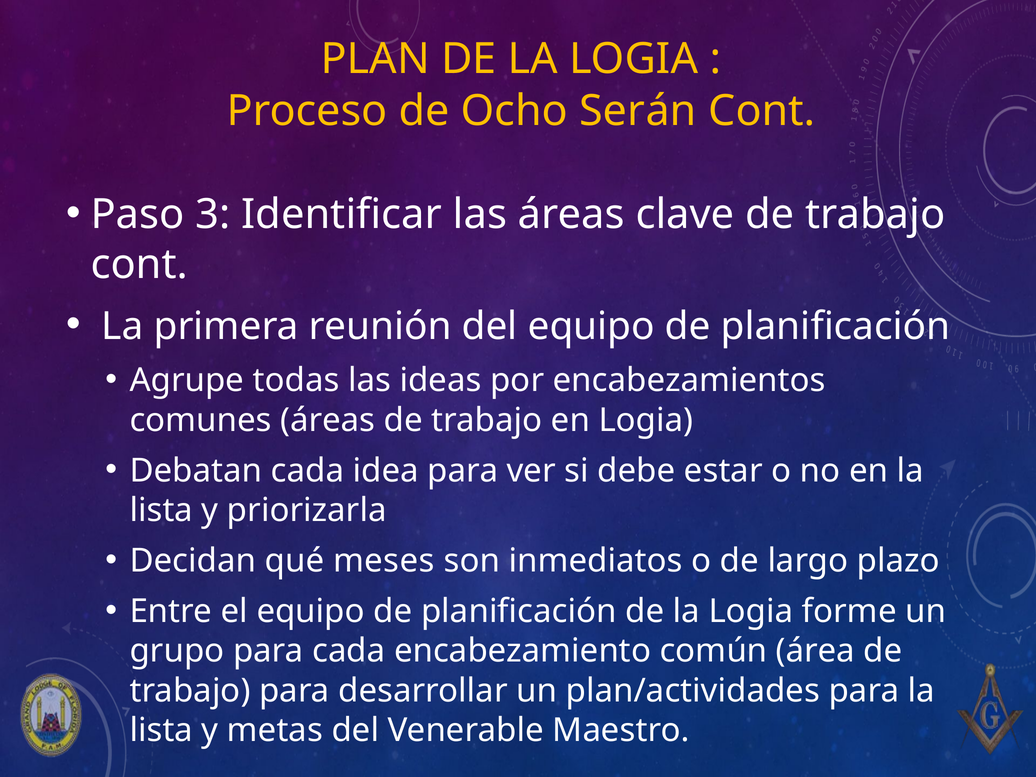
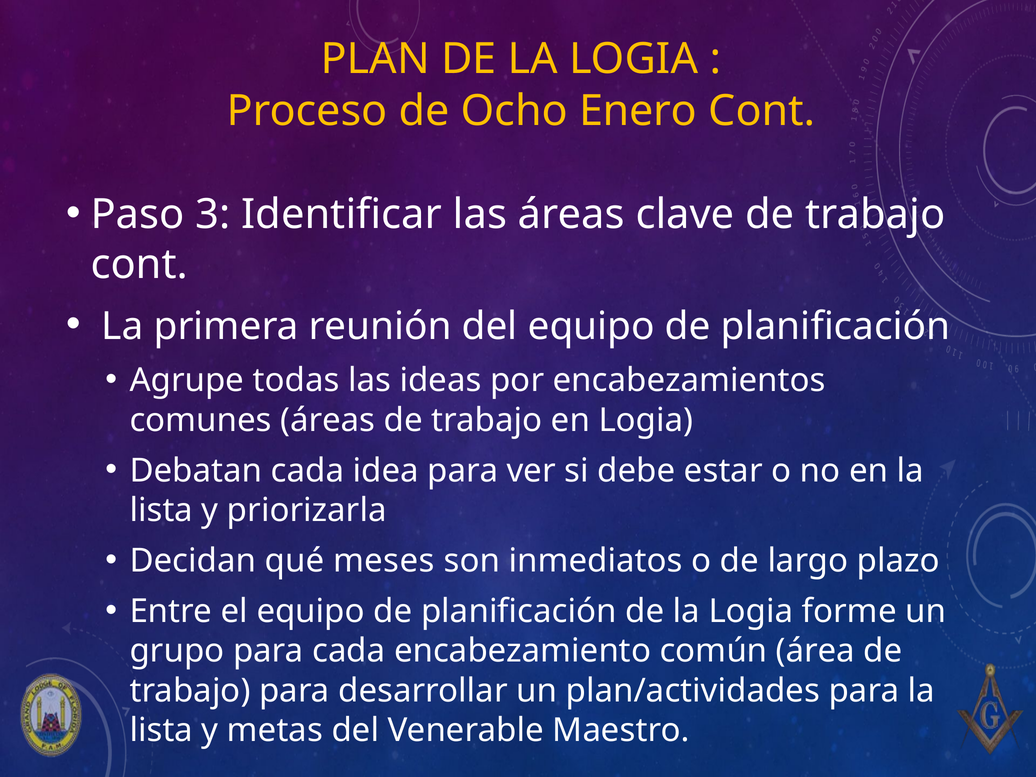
Serán: Serán -> Enero
